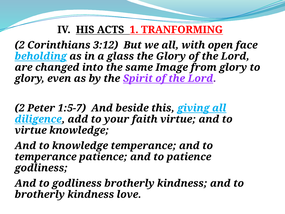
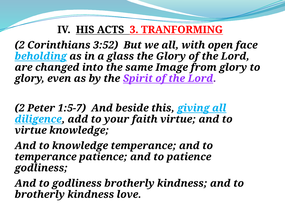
1: 1 -> 3
3:12: 3:12 -> 3:52
